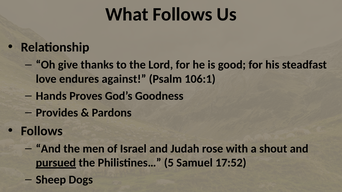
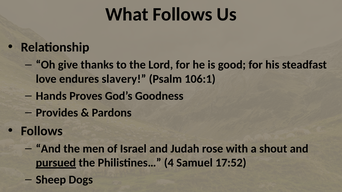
against: against -> slavery
5: 5 -> 4
